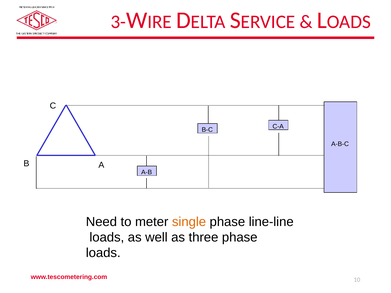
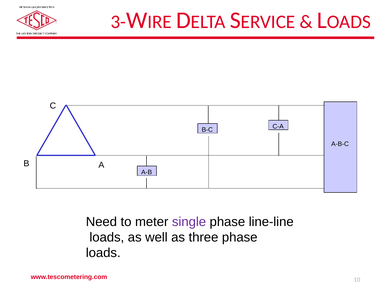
single colour: orange -> purple
